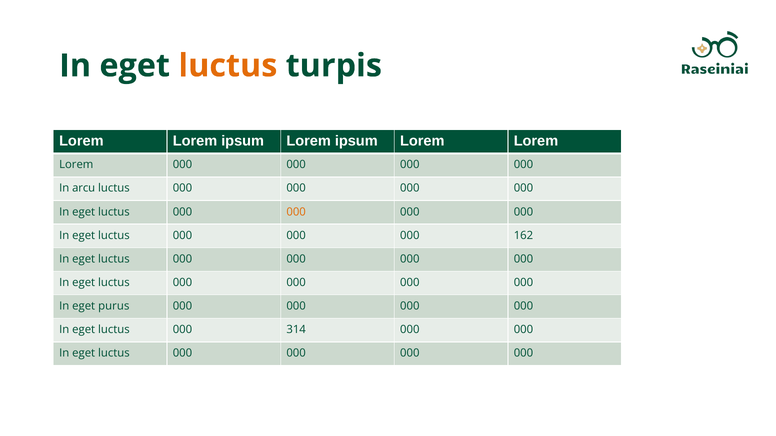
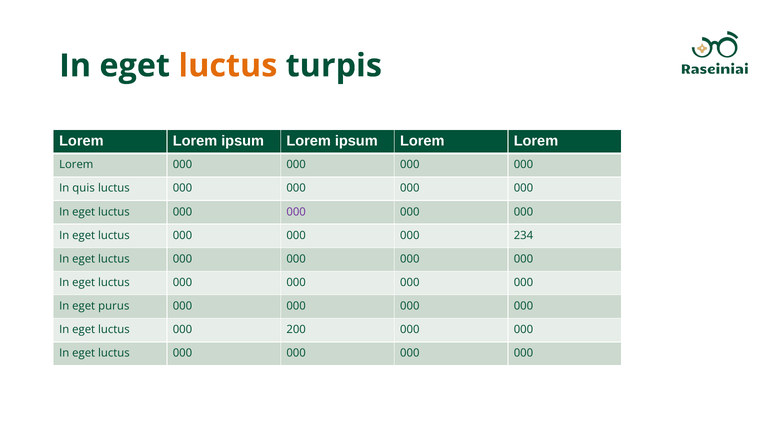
arcu: arcu -> quis
000 at (296, 212) colour: orange -> purple
162: 162 -> 234
314: 314 -> 200
